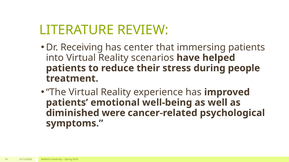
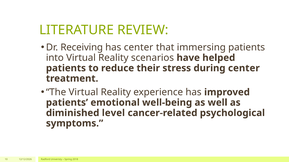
during people: people -> center
were: were -> level
